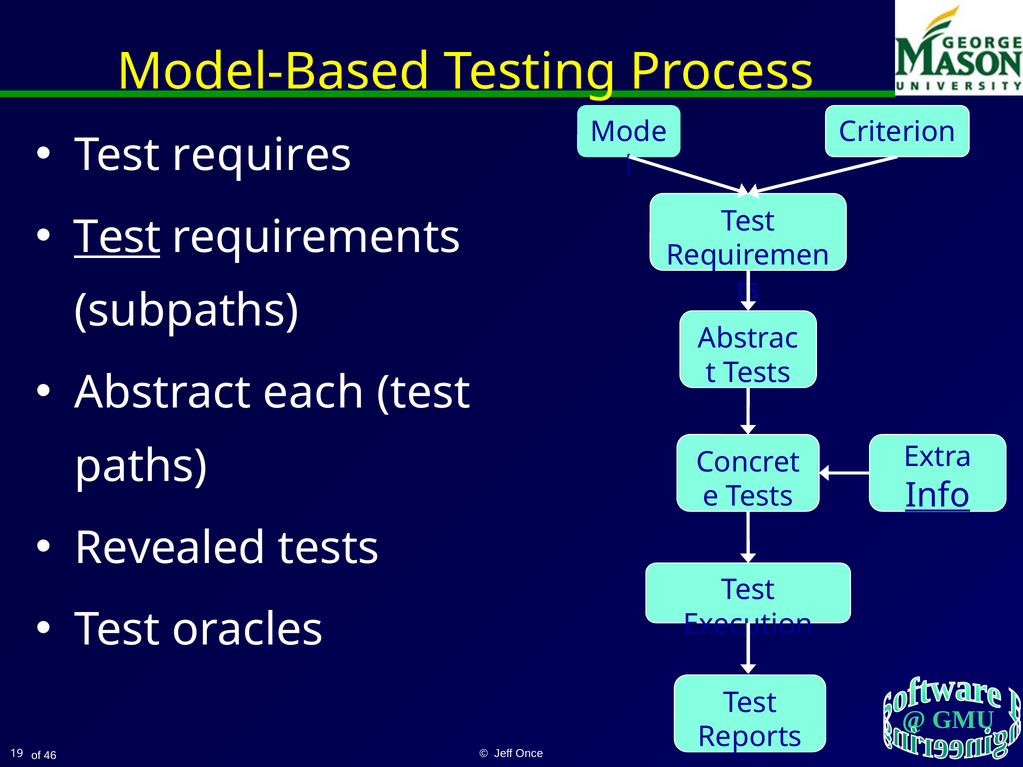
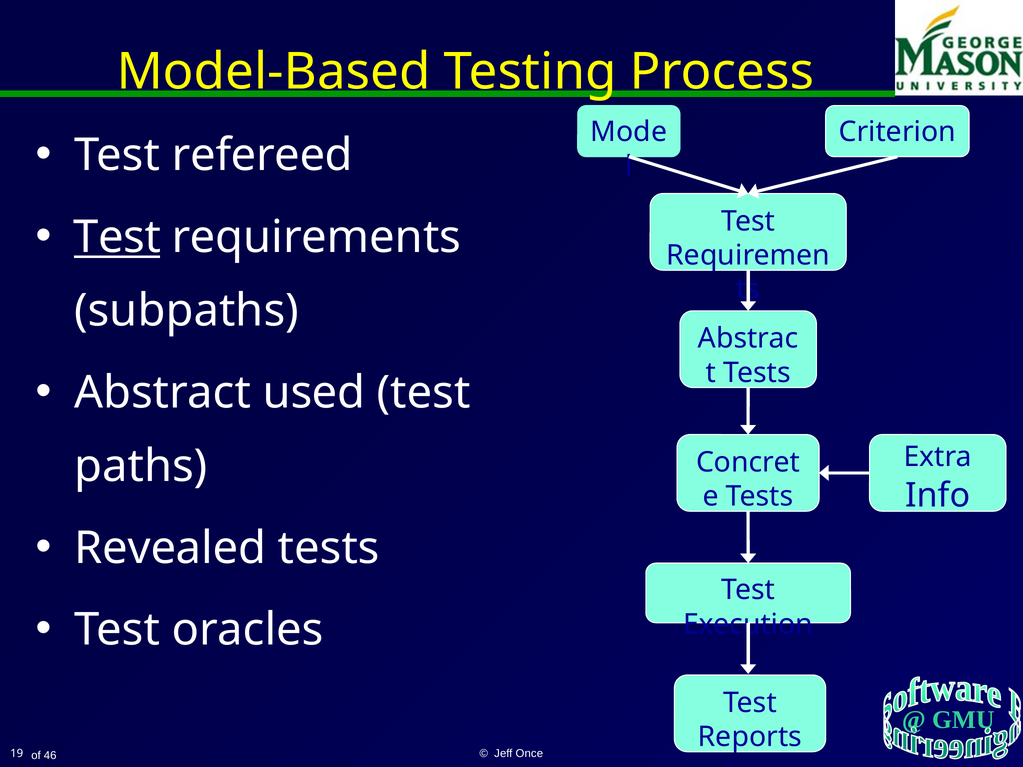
requires: requires -> refereed
each: each -> used
Info underline: present -> none
